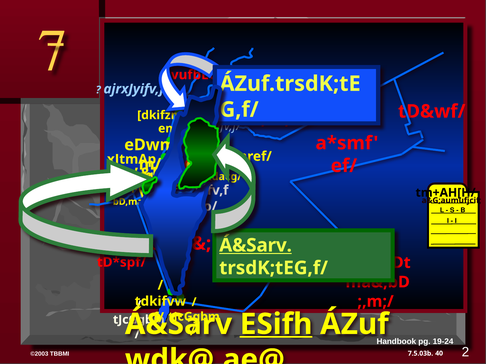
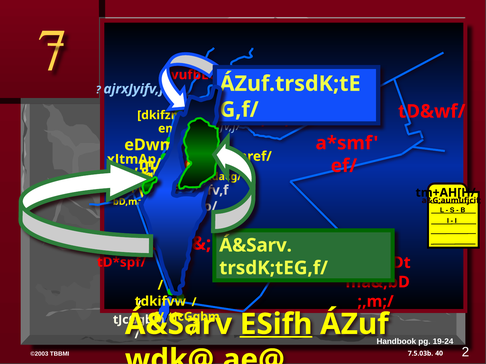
Á&Sarv at (256, 246) underline: present -> none
